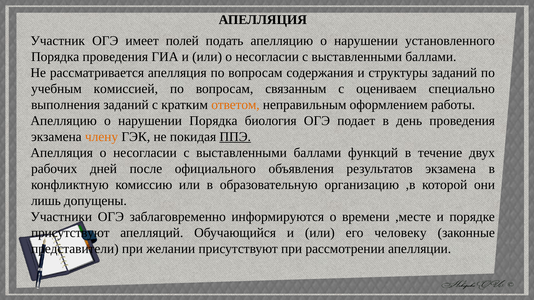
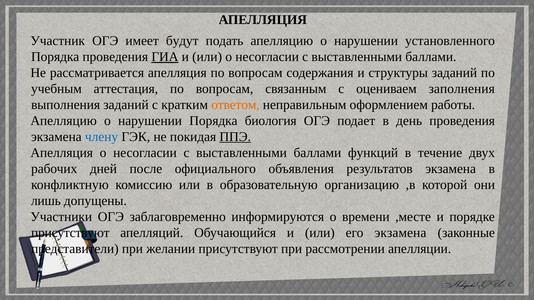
полей: полей -> будут
ГИА underline: none -> present
комиссией: комиссией -> аттестация
специально: специально -> заполнения
члену colour: orange -> blue
его человеку: человеку -> экзамена
